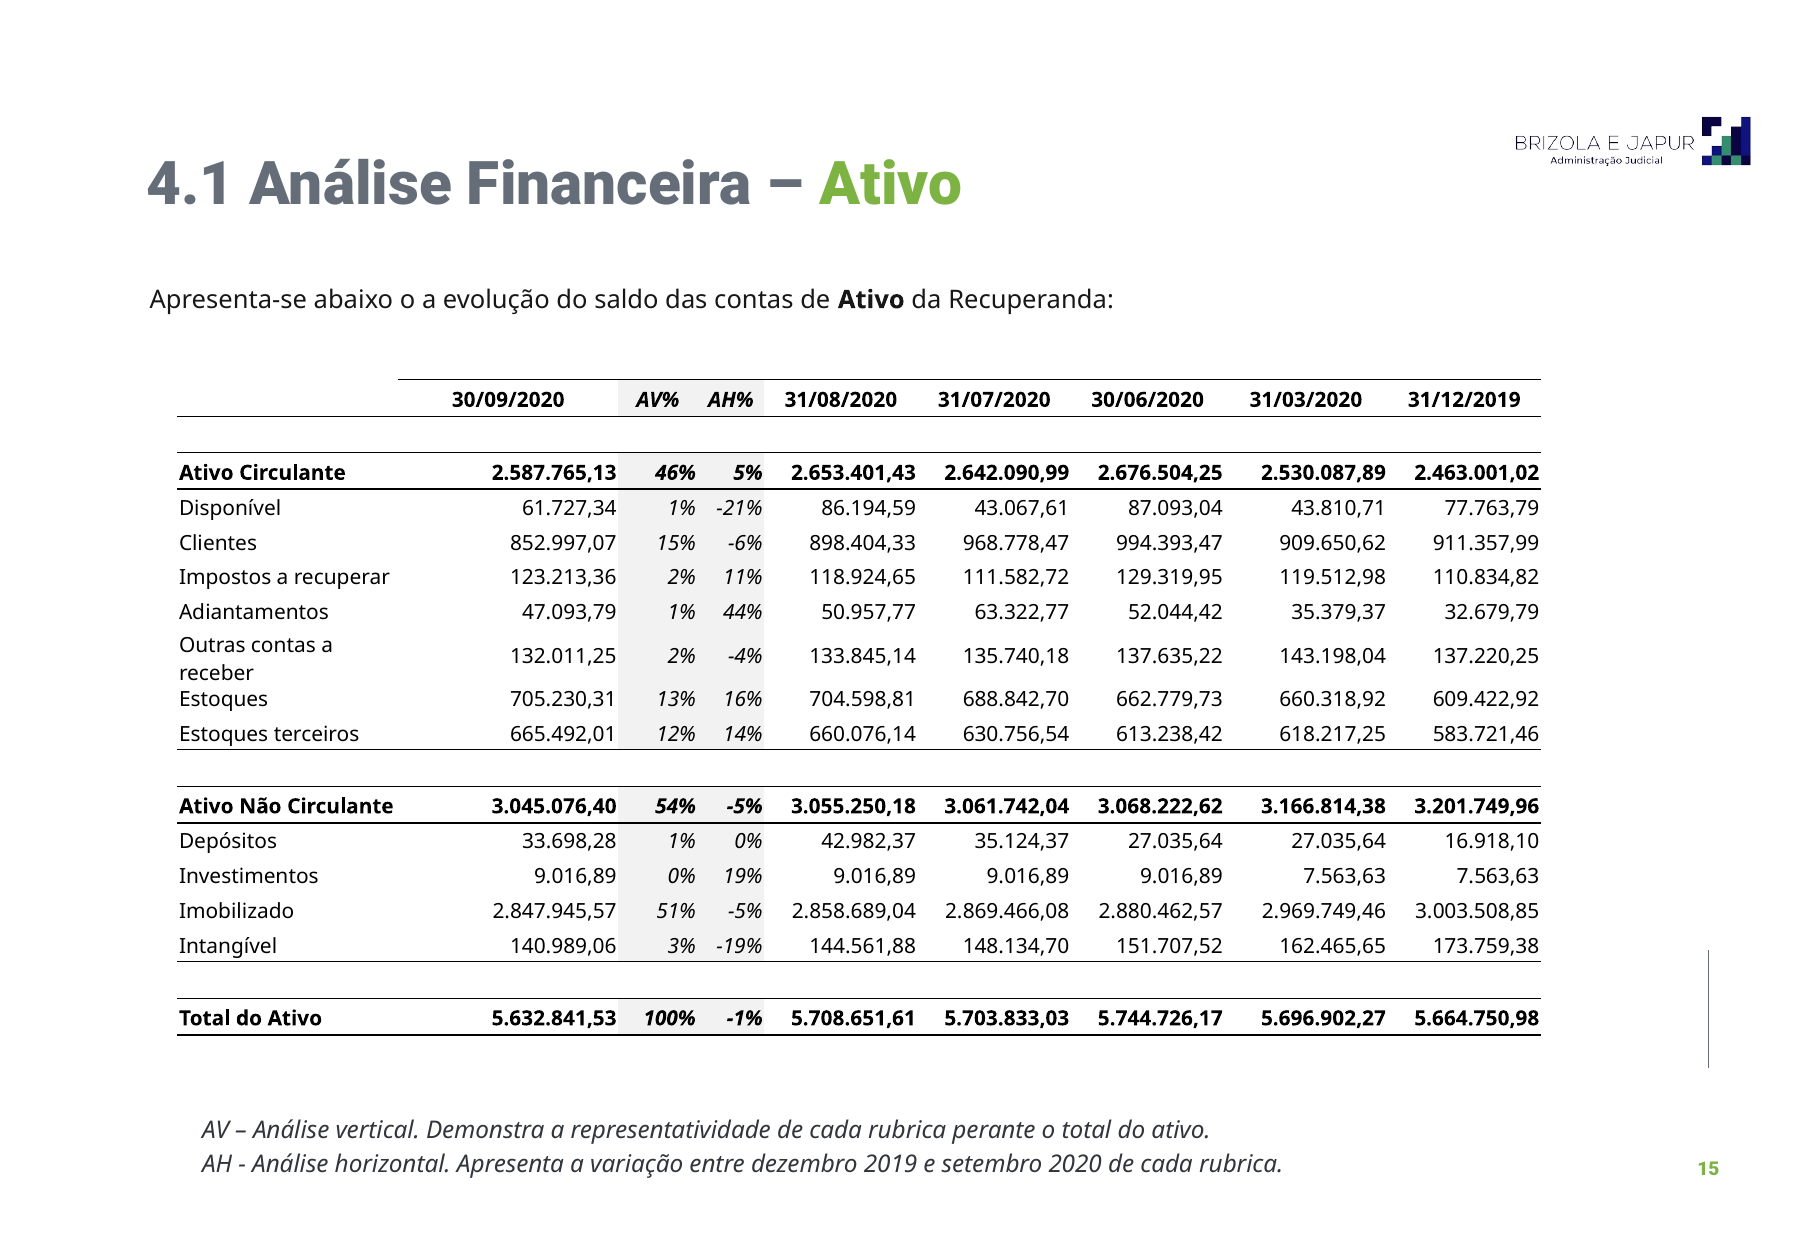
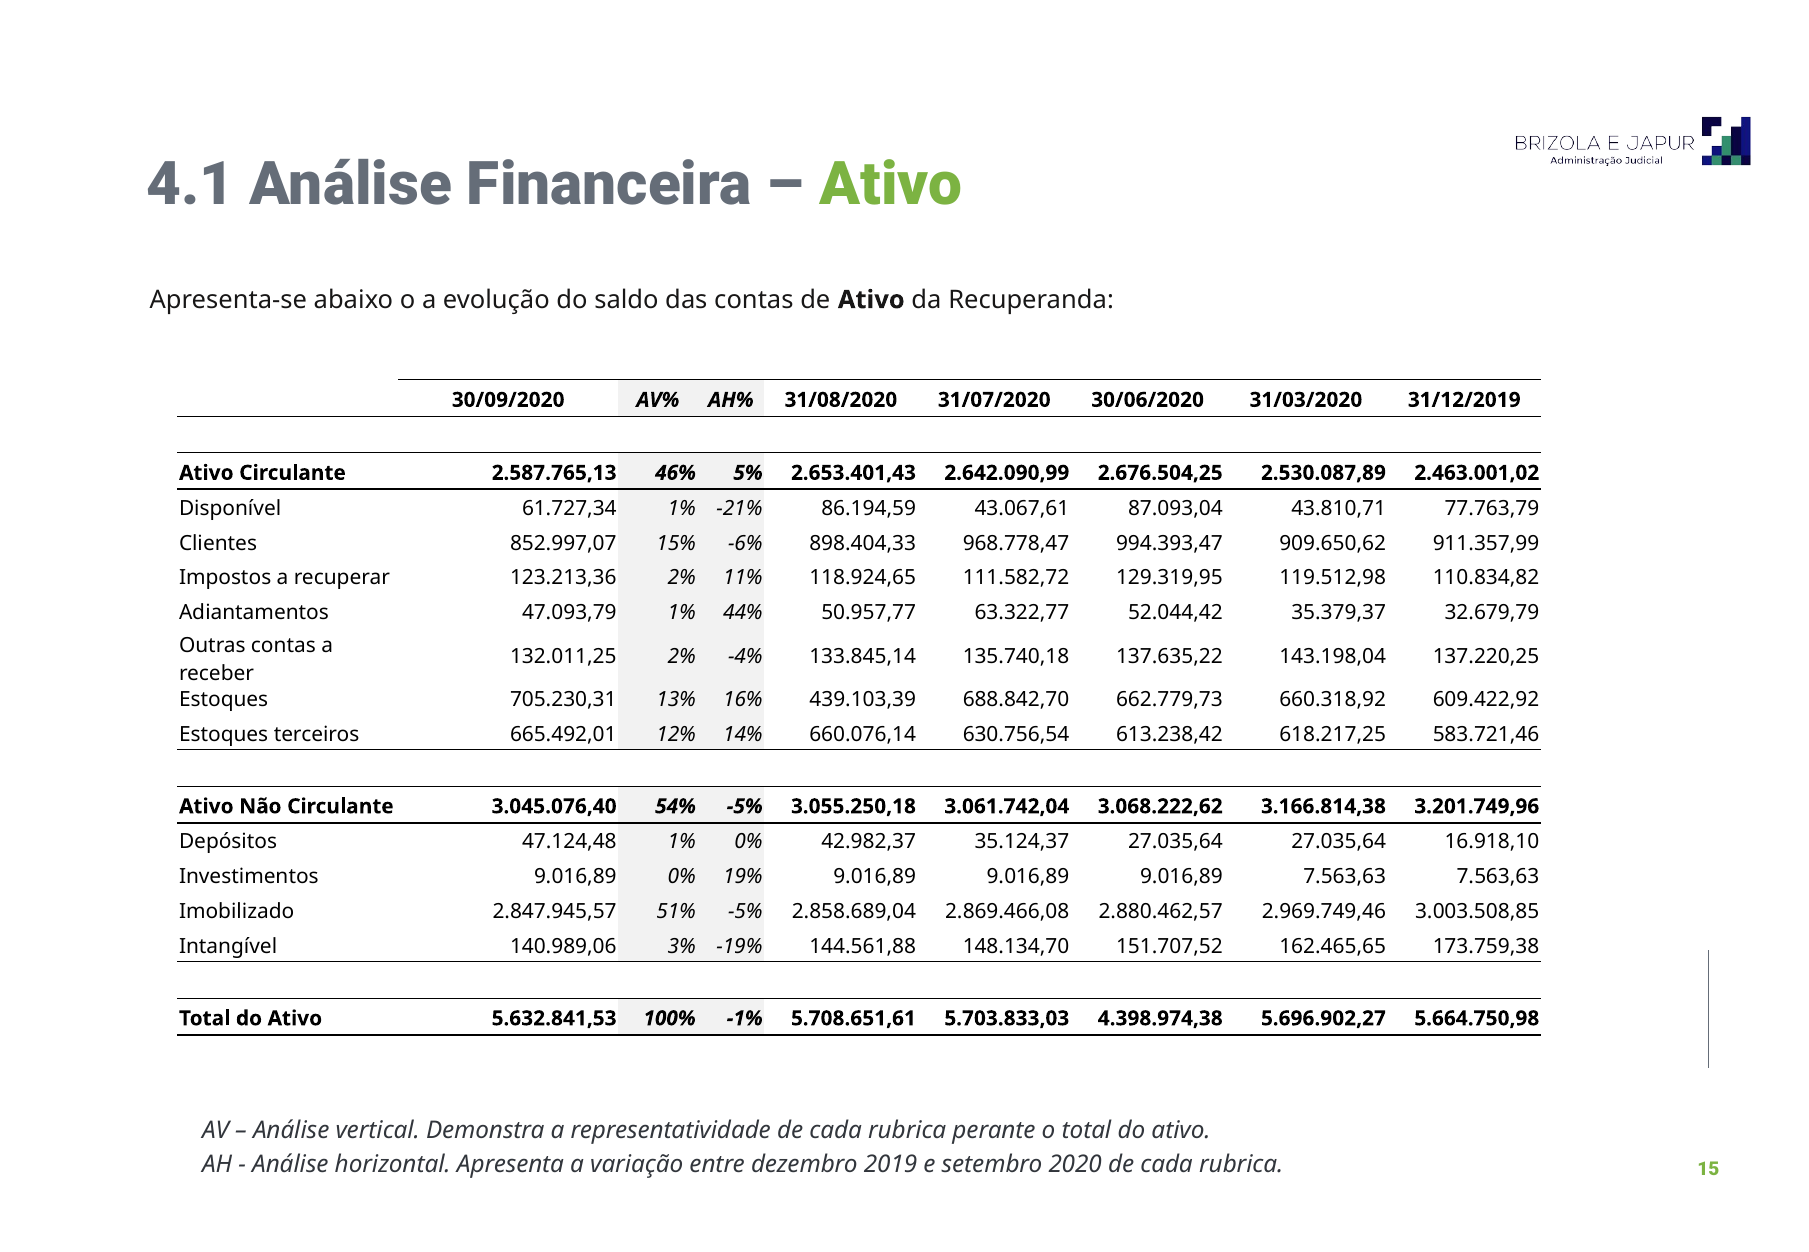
704.598,81: 704.598,81 -> 439.103,39
33.698,28: 33.698,28 -> 47.124,48
5.744.726,17: 5.744.726,17 -> 4.398.974,38
